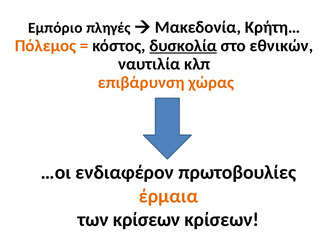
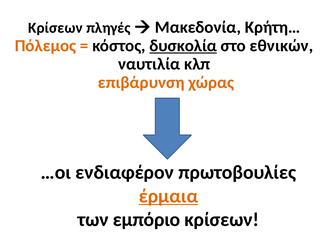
Εμπόριο at (55, 28): Εμπόριο -> Κρίσεων
έρμαια underline: none -> present
των κρίσεων: κρίσεων -> εμπόριο
